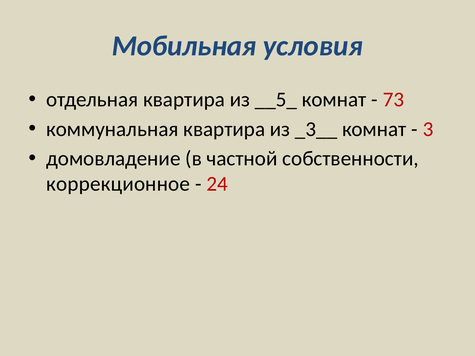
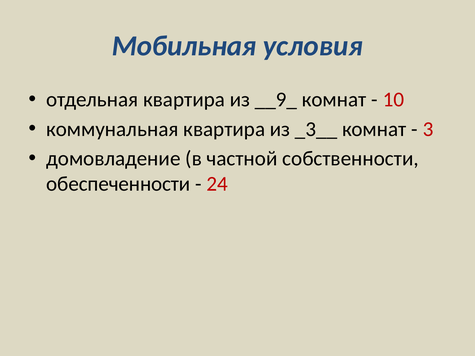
__5_: __5_ -> __9_
73: 73 -> 10
коррекционное: коррекционное -> обеспеченности
